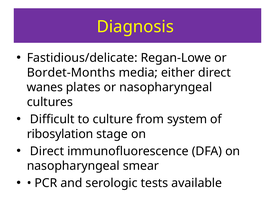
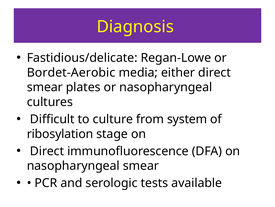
Bordet-Months: Bordet-Months -> Bordet-Aerobic
wanes at (45, 87): wanes -> smear
